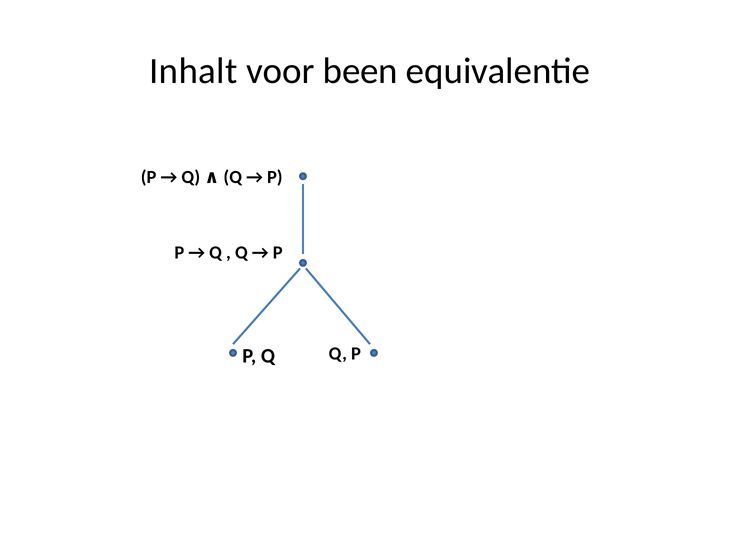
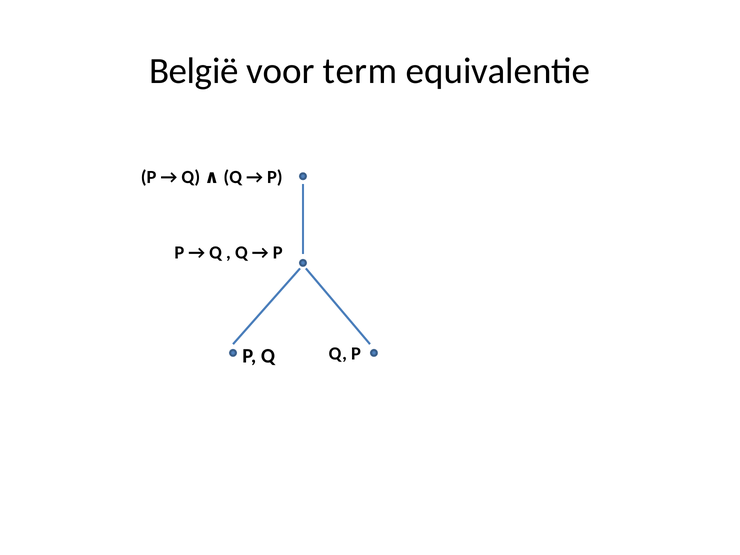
Inhalt: Inhalt -> België
been: been -> term
